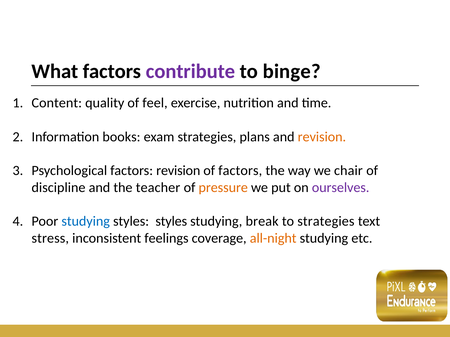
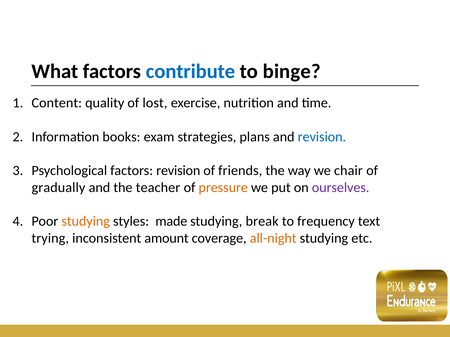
contribute colour: purple -> blue
feel: feel -> lost
revision at (322, 137) colour: orange -> blue
of factors: factors -> friends
discipline: discipline -> gradually
studying at (86, 222) colour: blue -> orange
styles styles: styles -> made
to strategies: strategies -> frequency
stress: stress -> trying
feelings: feelings -> amount
